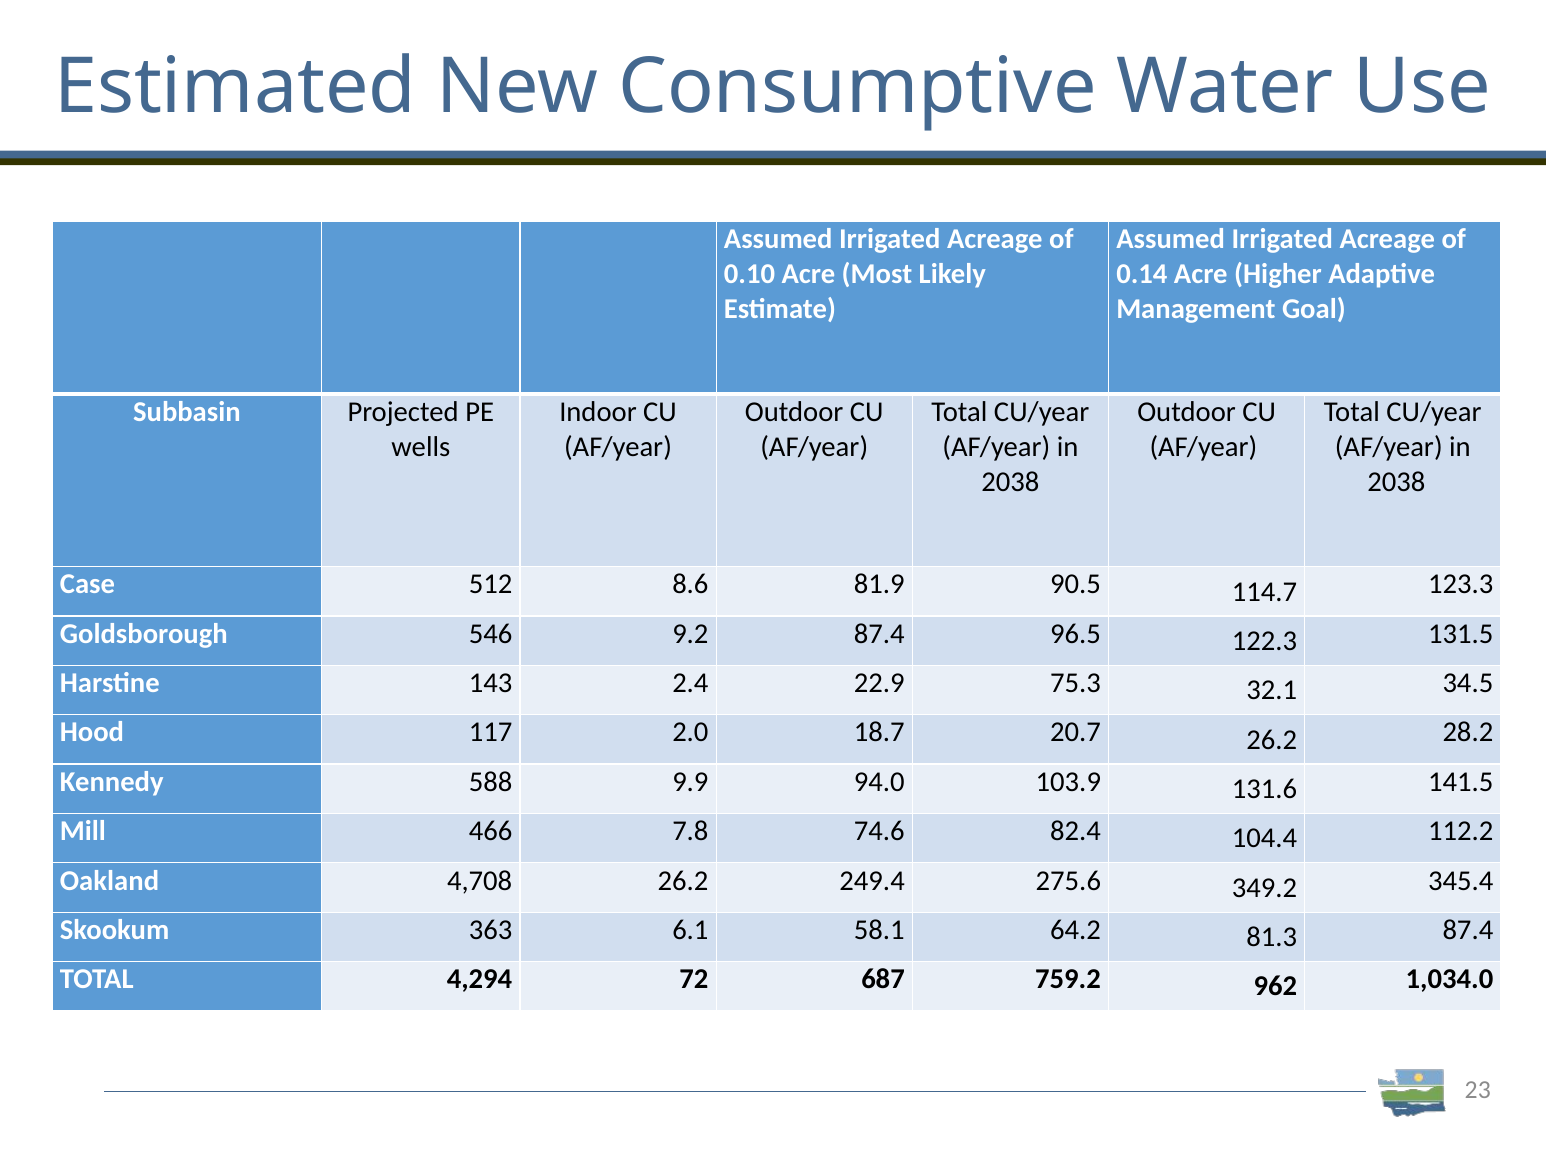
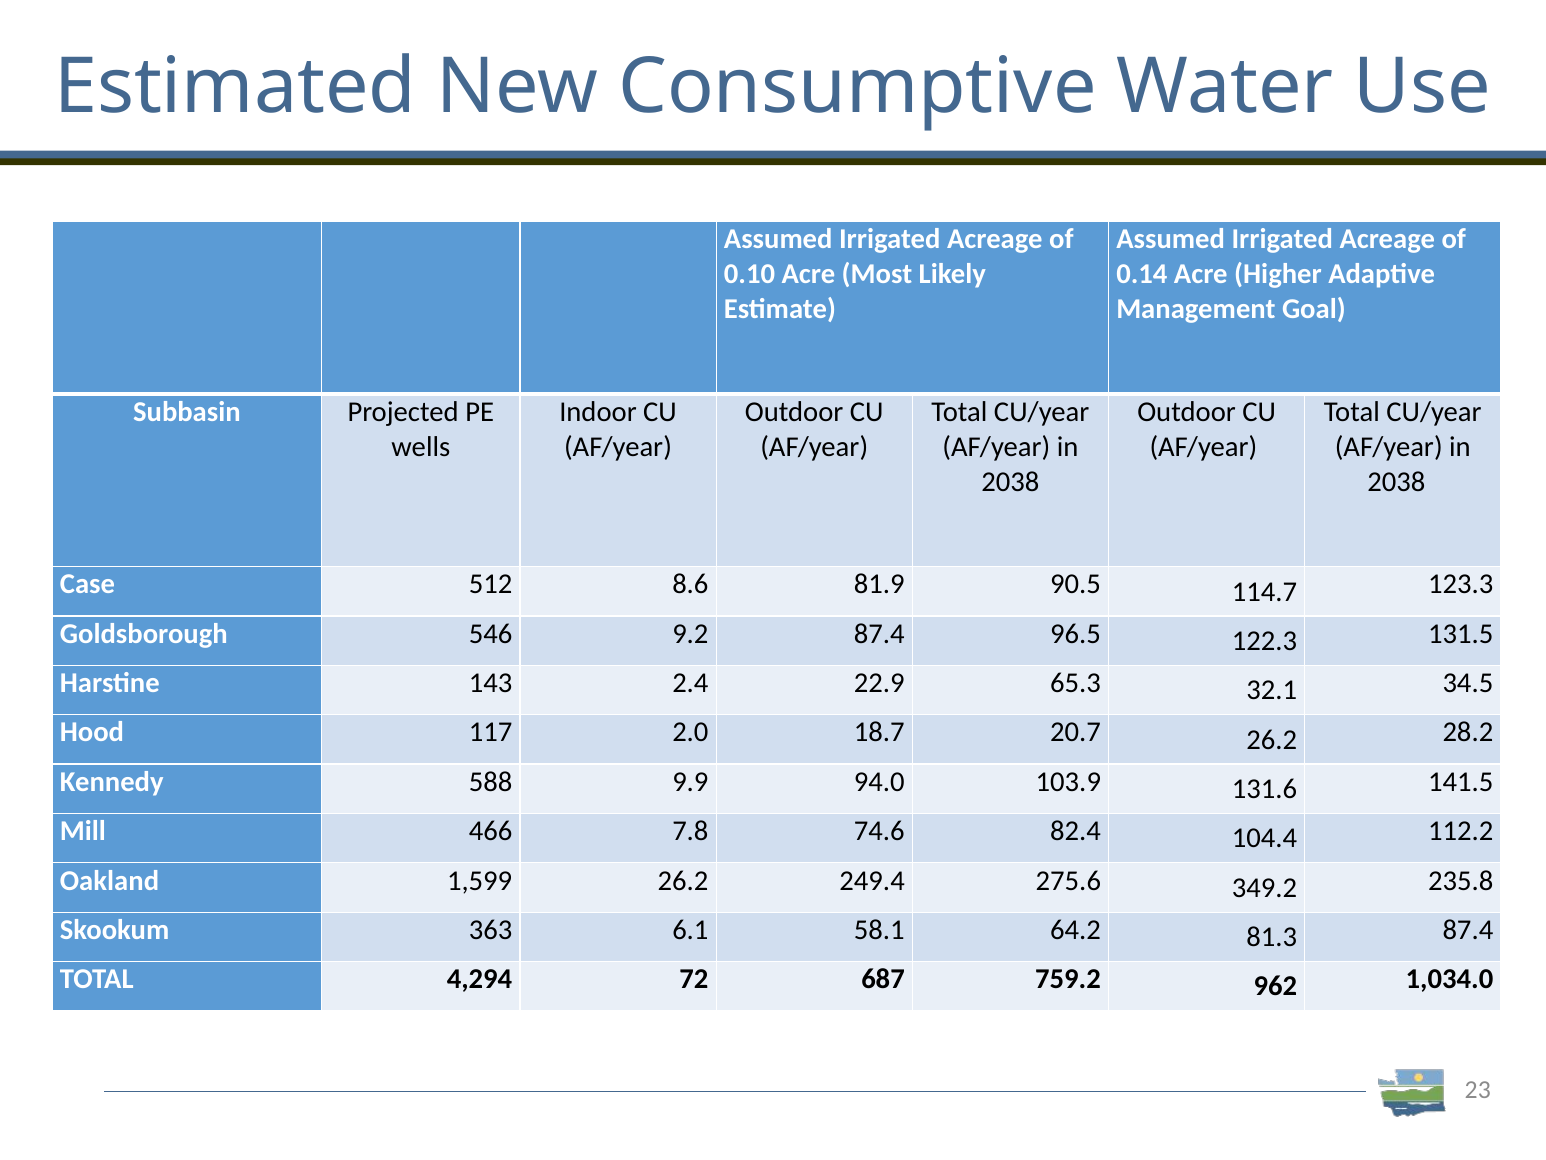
75.3: 75.3 -> 65.3
4,708: 4,708 -> 1,599
345.4: 345.4 -> 235.8
